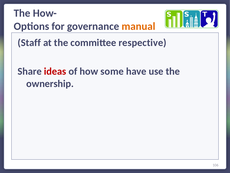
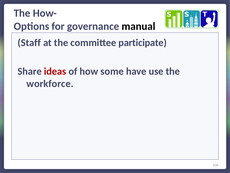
manual colour: orange -> black
respective: respective -> participate
ownership: ownership -> workforce
